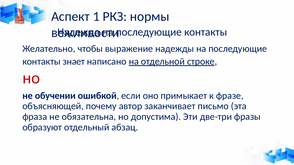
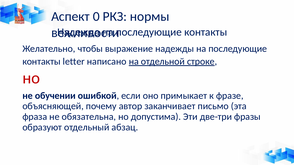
1: 1 -> 0
знает: знает -> letter
